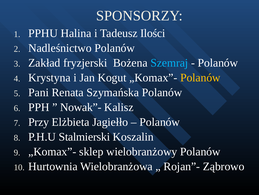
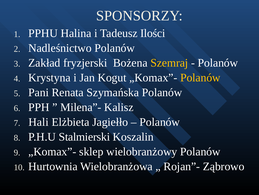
Szemraj colour: light blue -> yellow
Nowak”-: Nowak”- -> Milena”-
Przy: Przy -> Hali
